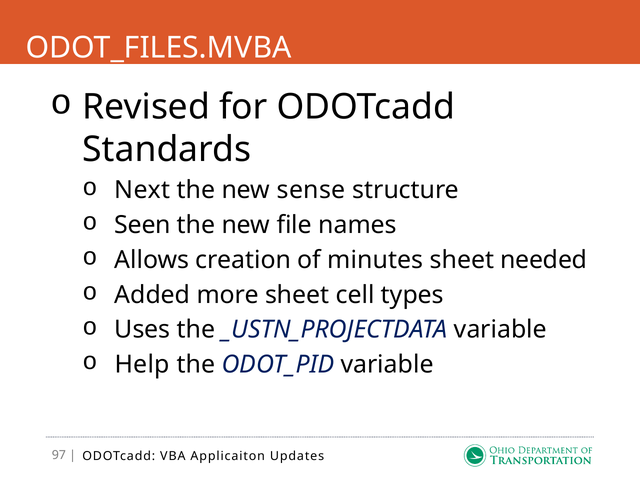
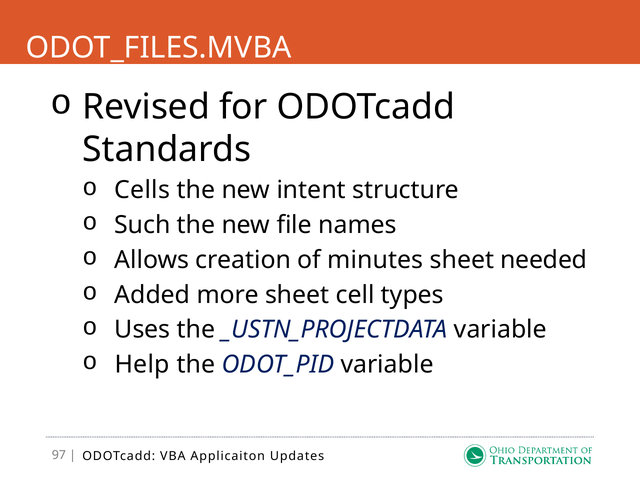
Next: Next -> Cells
sense: sense -> intent
Seen: Seen -> Such
